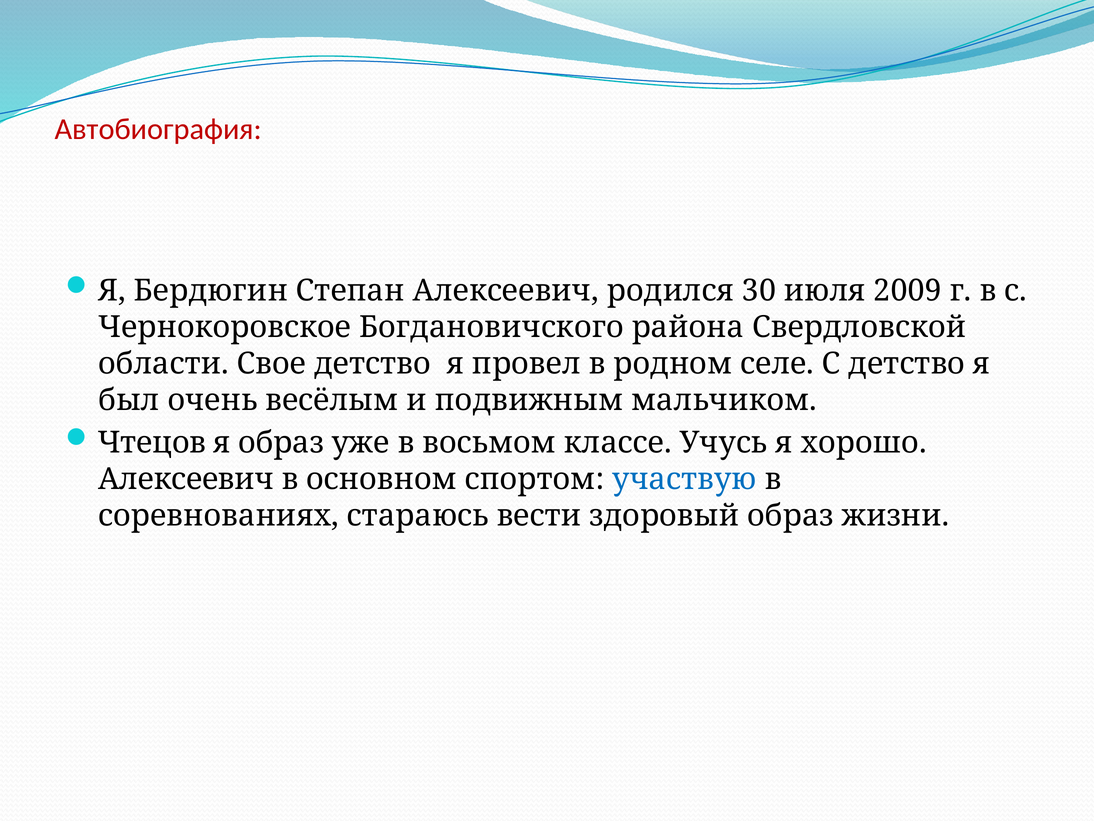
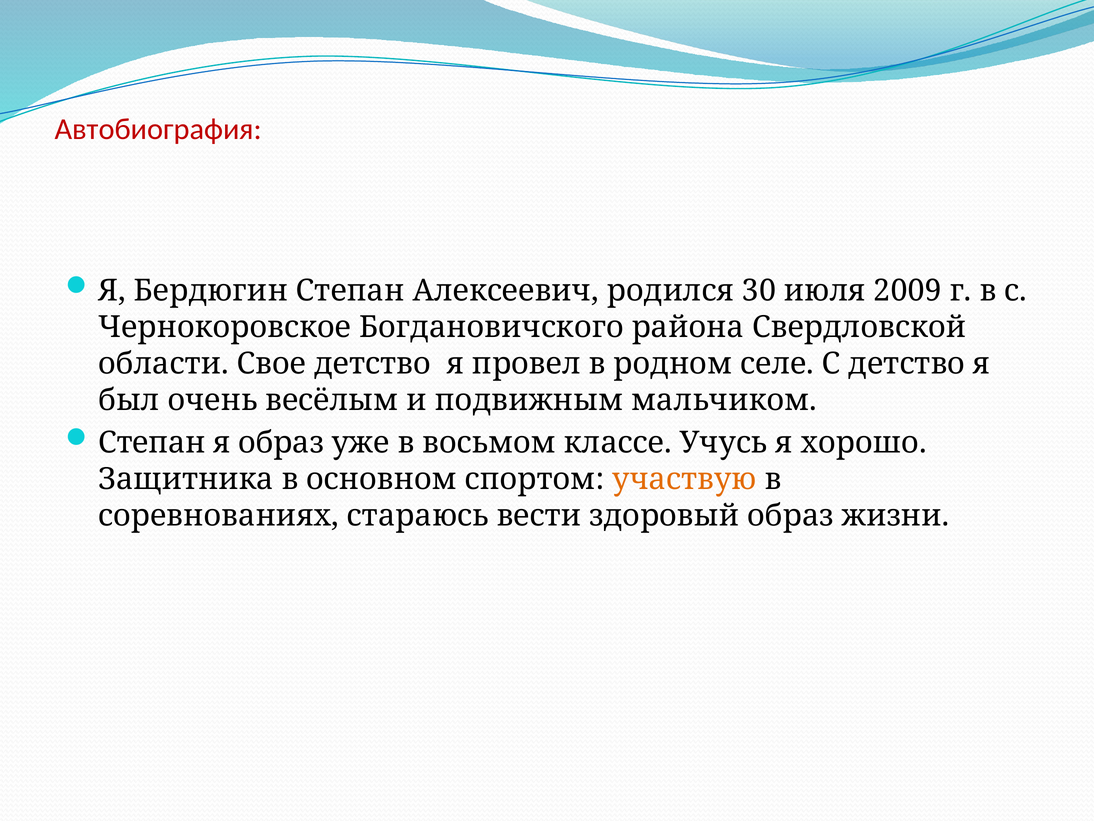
Чтецов at (152, 443): Чтецов -> Степан
Алексеевич at (186, 479): Алексеевич -> Защитника
участвую colour: blue -> orange
